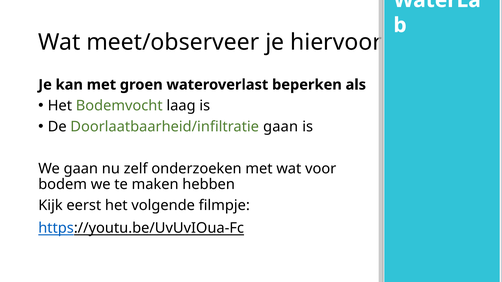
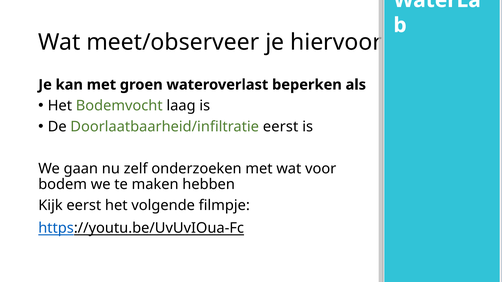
Doorlaatbaarheid/infiltratie gaan: gaan -> eerst
